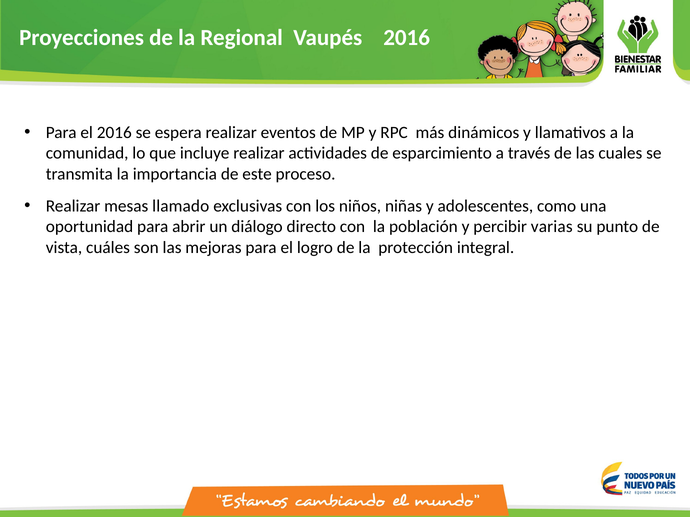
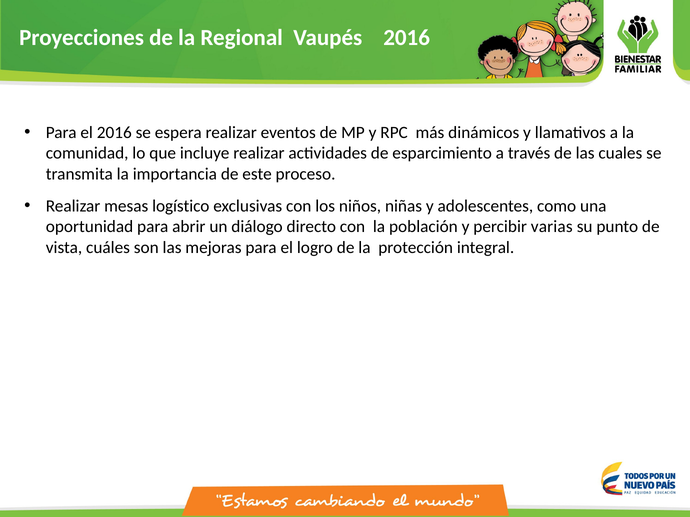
llamado: llamado -> logístico
